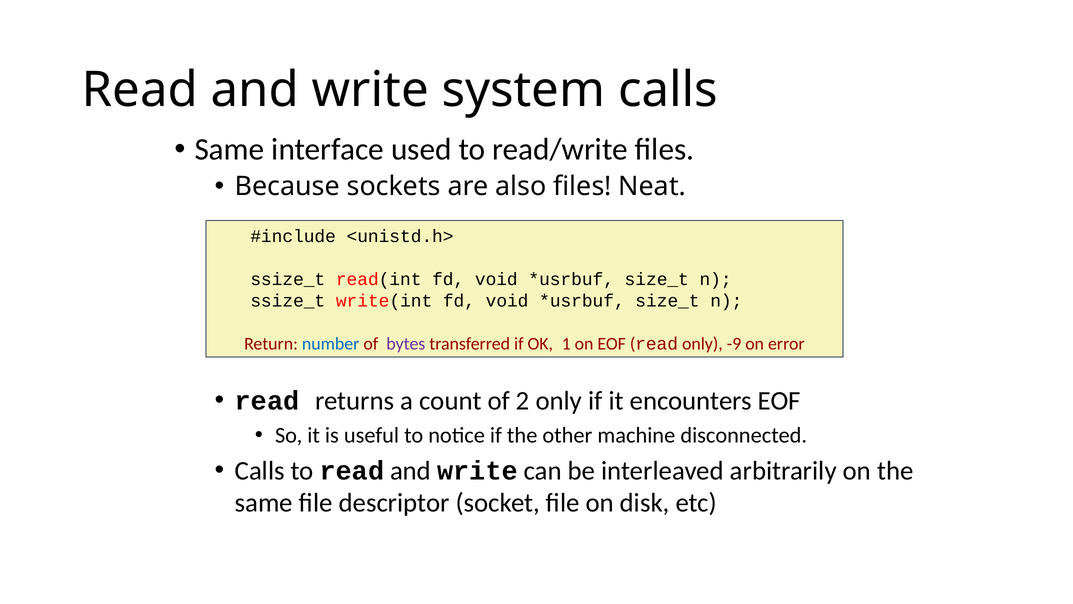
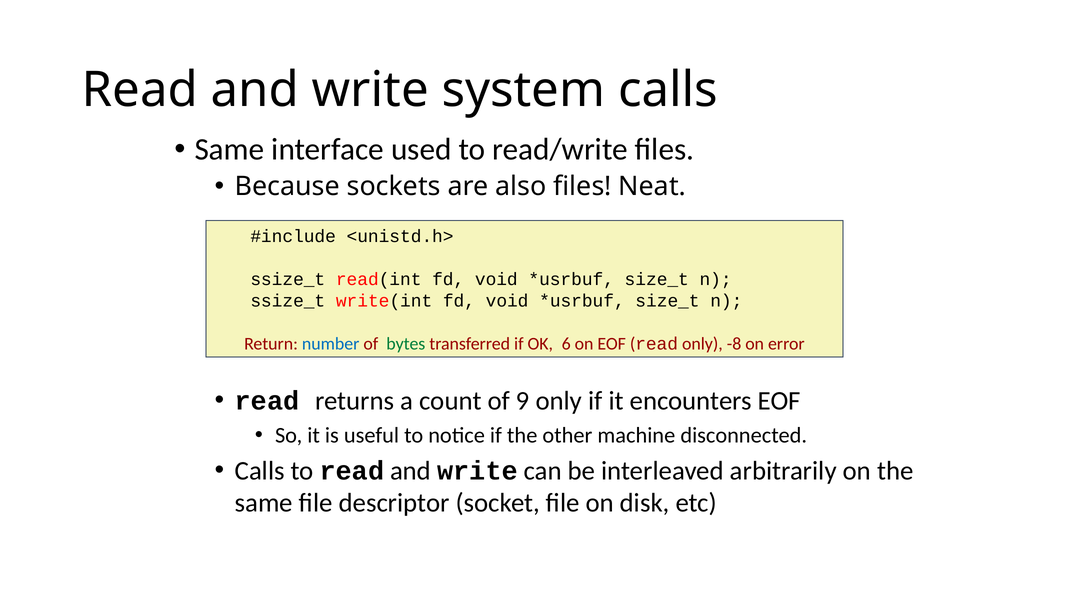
bytes colour: purple -> green
1: 1 -> 6
-9: -9 -> -8
2: 2 -> 9
